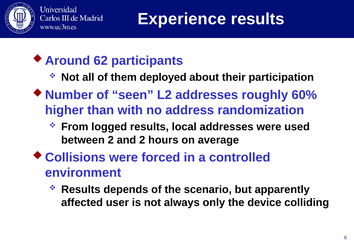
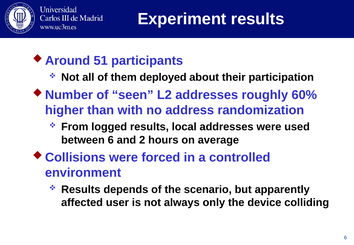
Experience: Experience -> Experiment
62: 62 -> 51
between 2: 2 -> 6
